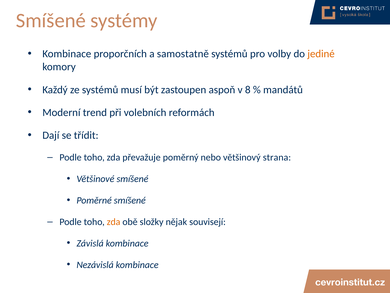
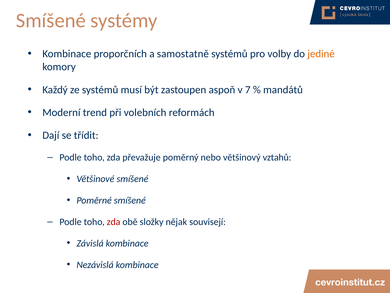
8: 8 -> 7
strana: strana -> vztahů
zda at (114, 221) colour: orange -> red
